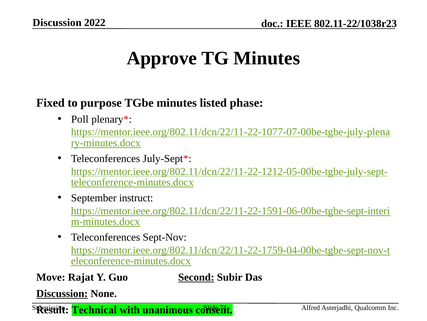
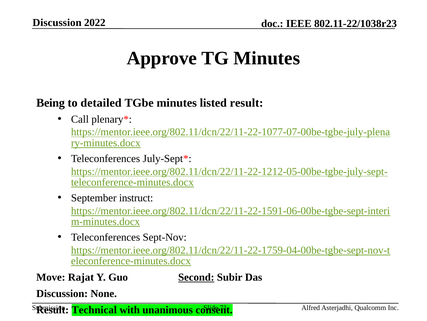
Fixed: Fixed -> Being
purpose: purpose -> detailed
listed phase: phase -> result
Poll: Poll -> Call
Discussion at (62, 293) underline: present -> none
